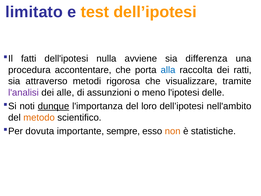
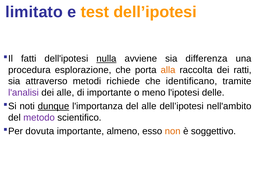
nulla underline: none -> present
accontentare: accontentare -> esplorazione
alla colour: blue -> orange
rigorosa: rigorosa -> richiede
visualizzare: visualizzare -> identificano
di assunzioni: assunzioni -> importante
del loro: loro -> alle
metodo colour: orange -> purple
sempre: sempre -> almeno
statistiche: statistiche -> soggettivo
